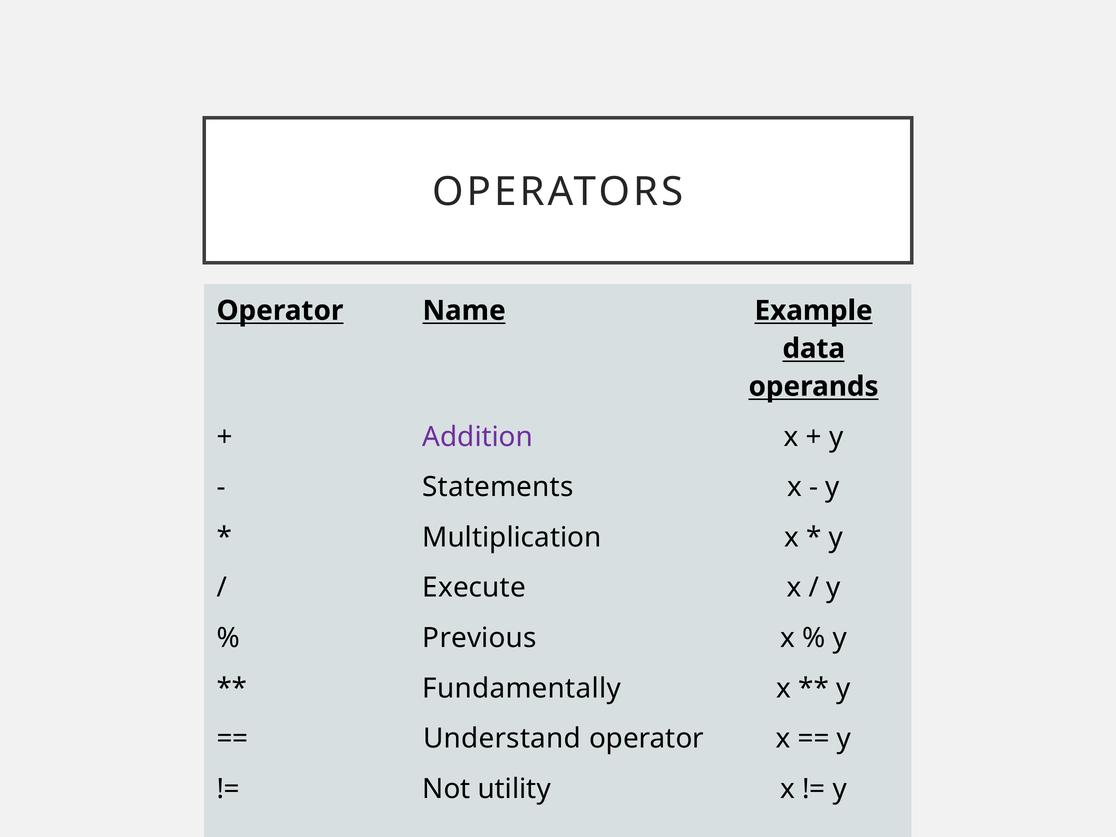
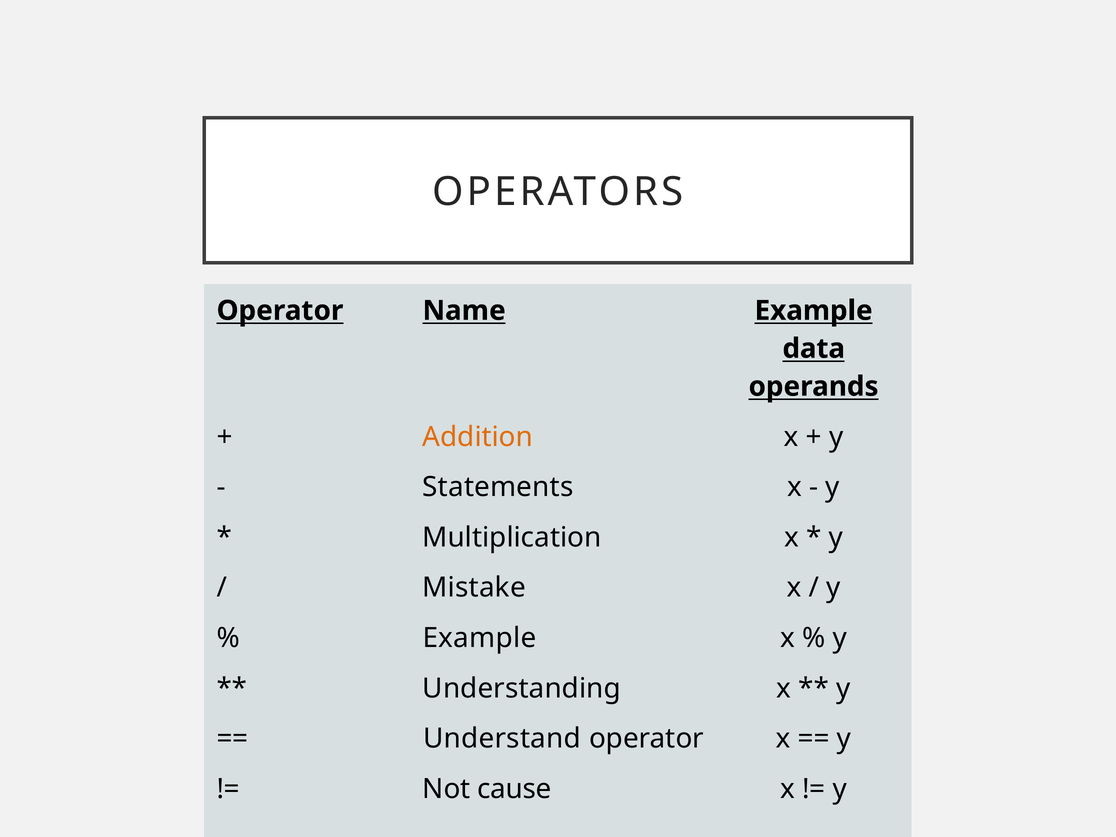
Addition colour: purple -> orange
Execute: Execute -> Mistake
Previous at (480, 638): Previous -> Example
Fundamentally: Fundamentally -> Understanding
utility: utility -> cause
